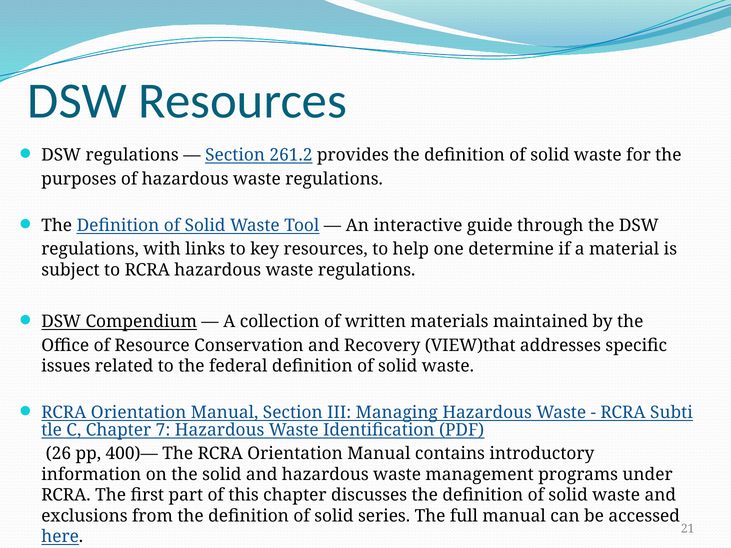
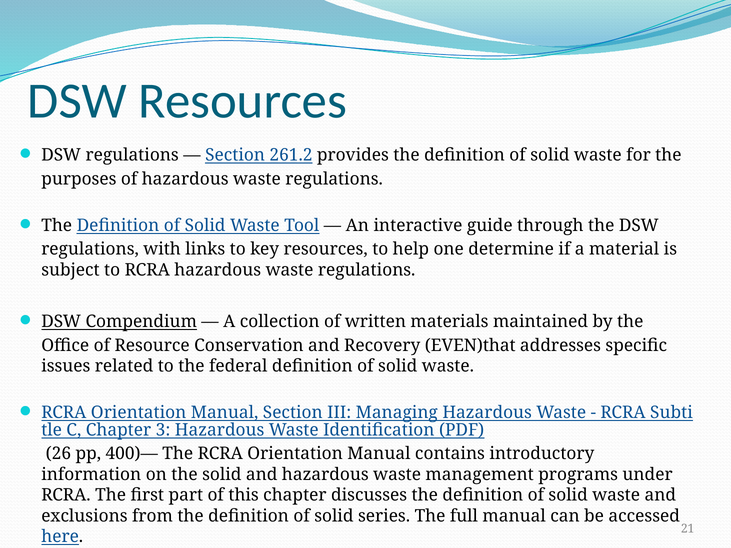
VIEW)that: VIEW)that -> EVEN)that
7: 7 -> 3
